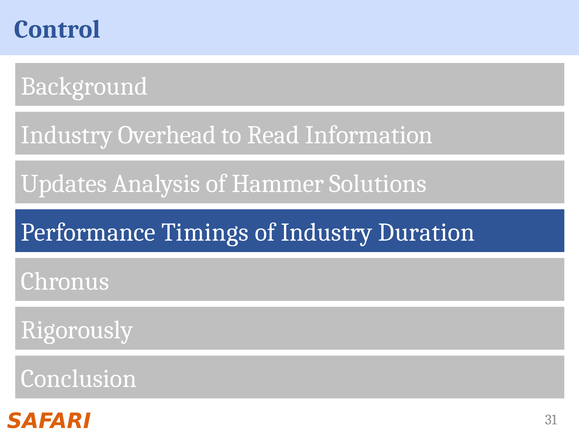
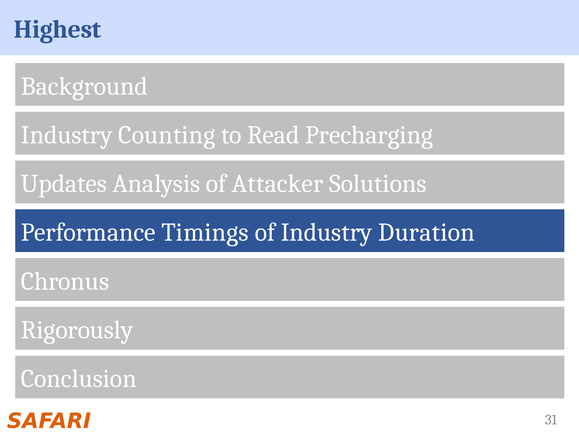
Control: Control -> Highest
Overhead: Overhead -> Counting
Information: Information -> Precharging
Hammer: Hammer -> Attacker
